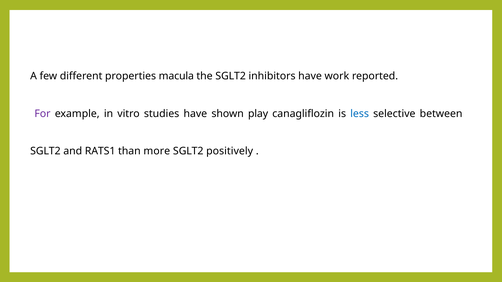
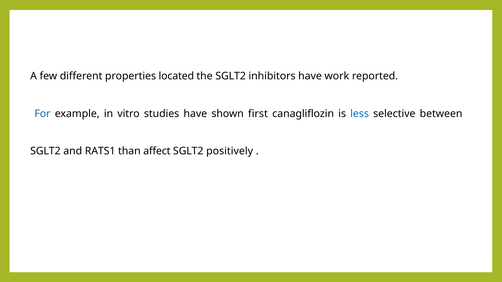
macula: macula -> located
For colour: purple -> blue
play: play -> first
more: more -> affect
